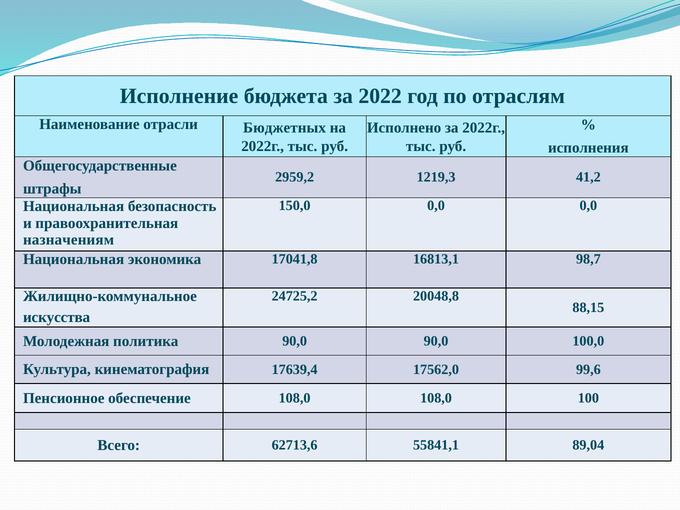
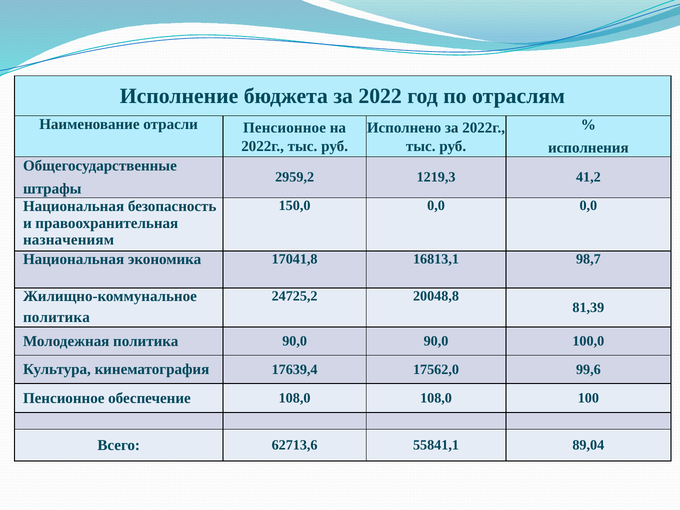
отрасли Бюджетных: Бюджетных -> Пенсионное
88,15: 88,15 -> 81,39
искусства at (57, 317): искусства -> политика
